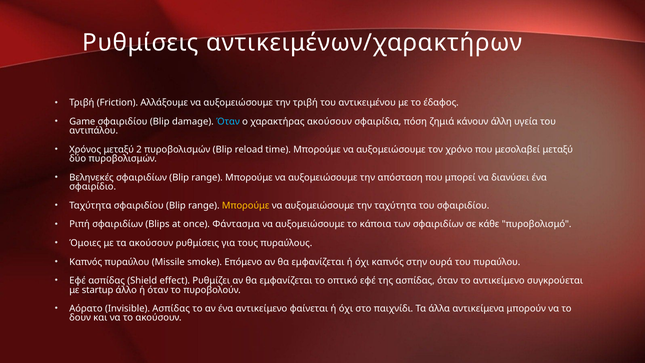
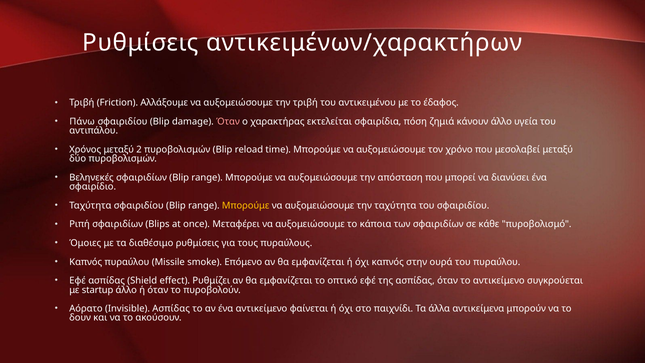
Game: Game -> Πάνω
Όταν at (228, 122) colour: light blue -> pink
χαρακτήρας ακούσουν: ακούσουν -> εκτελείται
κάνουν άλλη: άλλη -> άλλο
Φάντασμα: Φάντασμα -> Μεταφέρει
τα ακούσουν: ακούσουν -> διαθέσιμο
